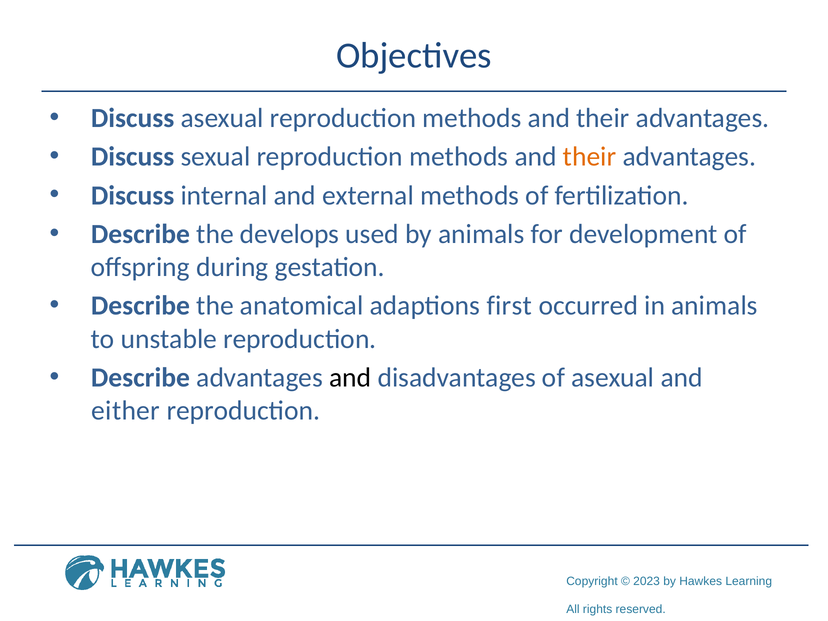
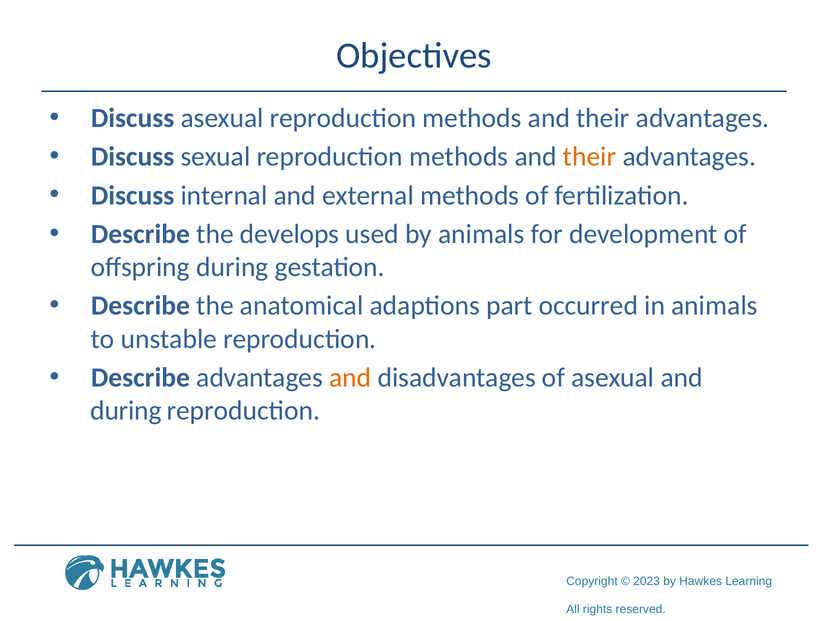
first: first -> part
and at (350, 378) colour: black -> orange
either at (126, 411): either -> during
